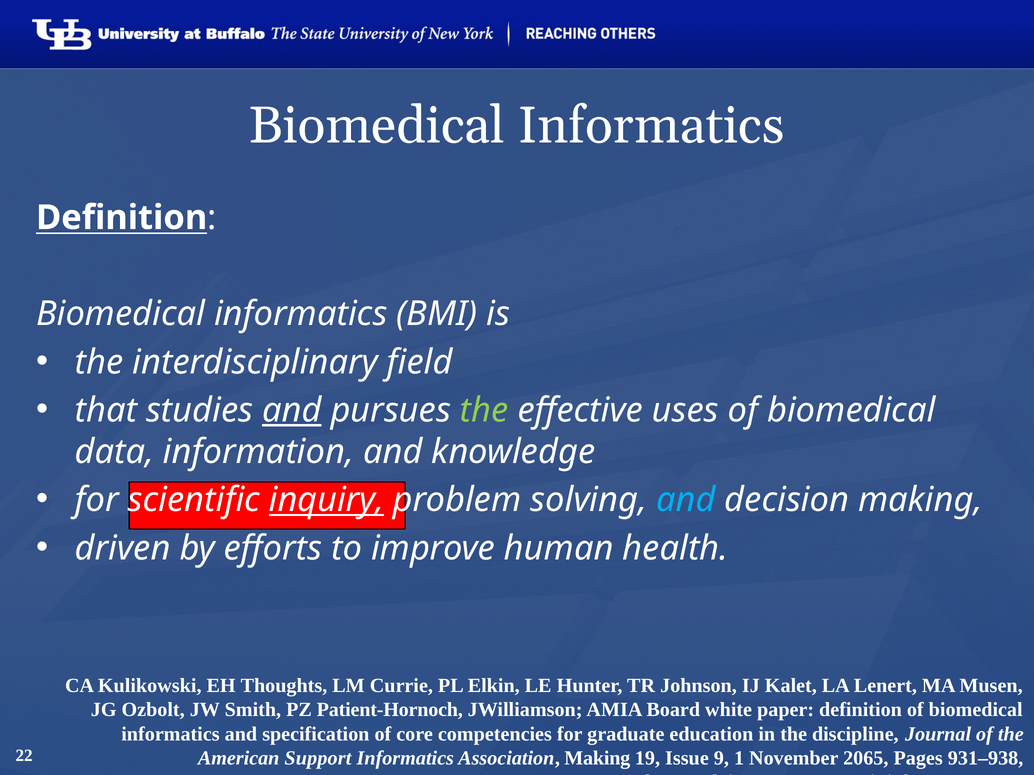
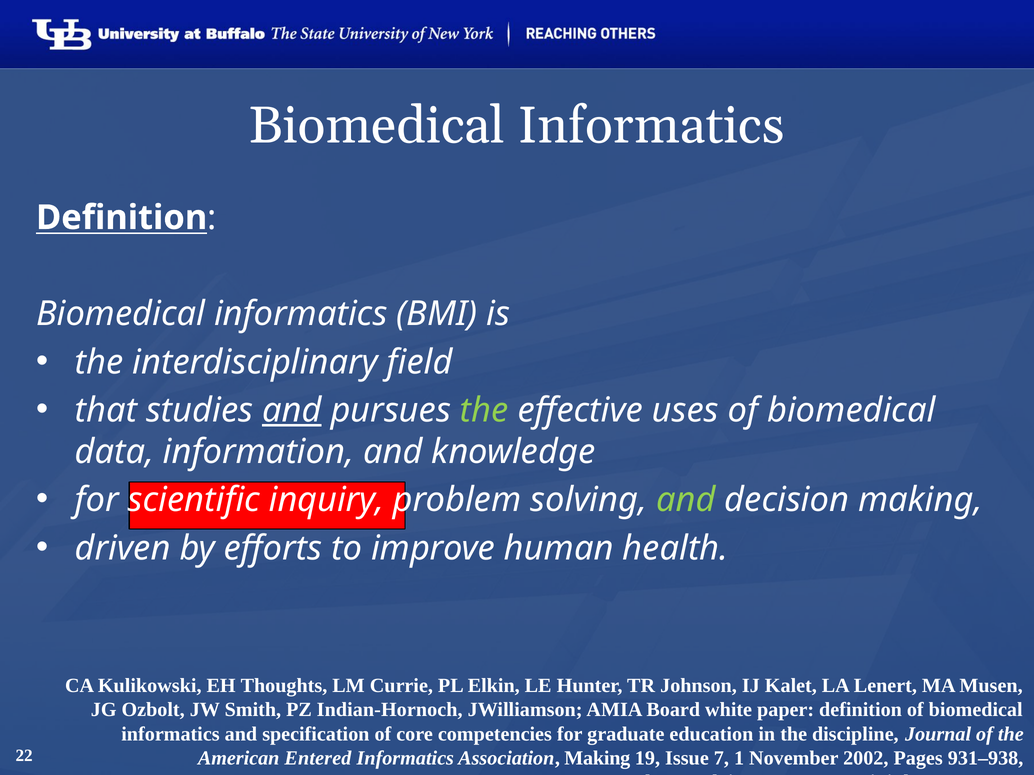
inquiry underline: present -> none
and at (686, 500) colour: light blue -> light green
Patient-Hornoch: Patient-Hornoch -> Indian-Hornoch
Support: Support -> Entered
9: 9 -> 7
2065: 2065 -> 2002
